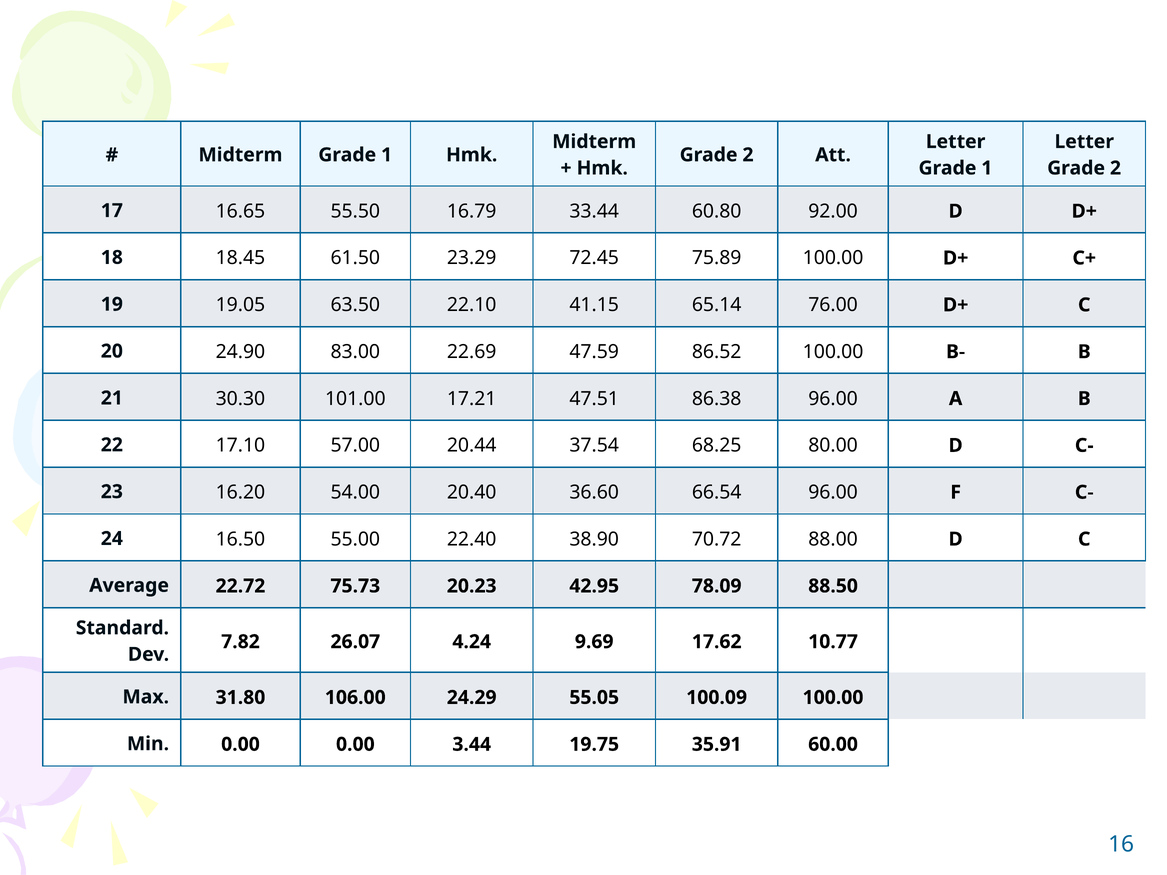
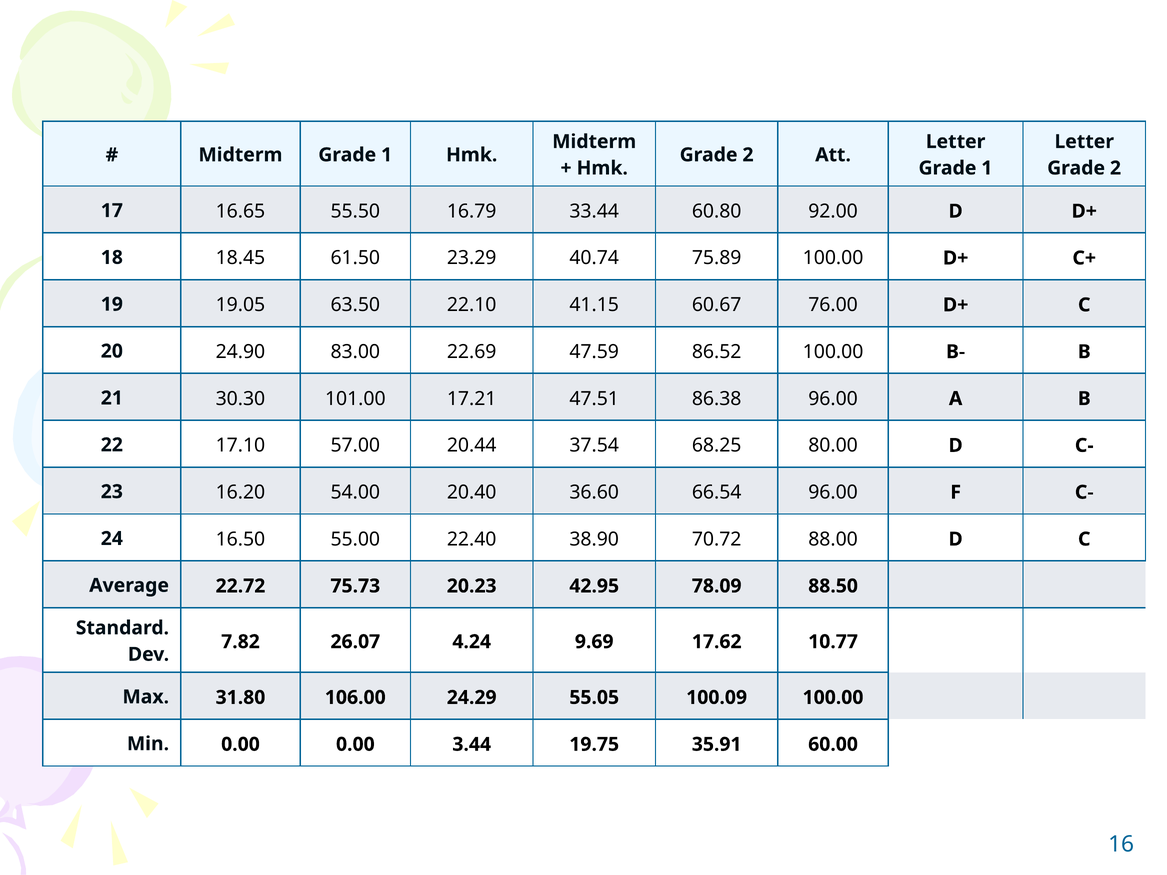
72.45: 72.45 -> 40.74
65.14: 65.14 -> 60.67
